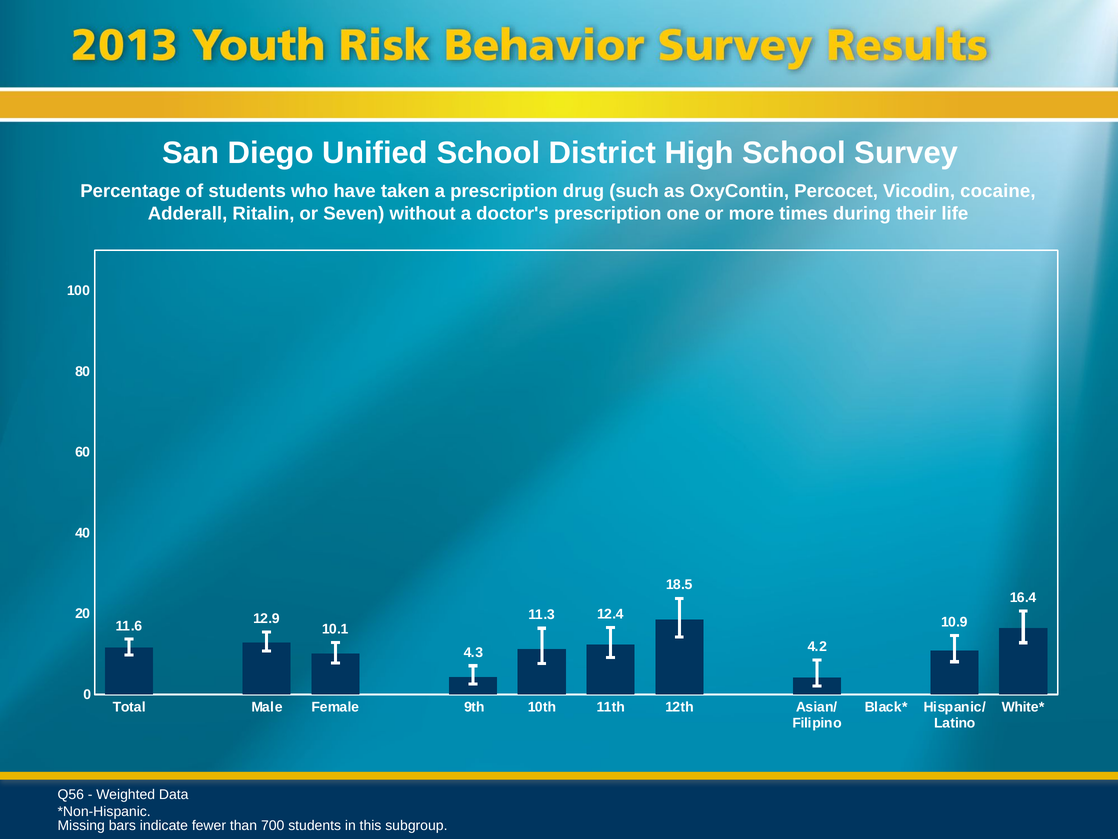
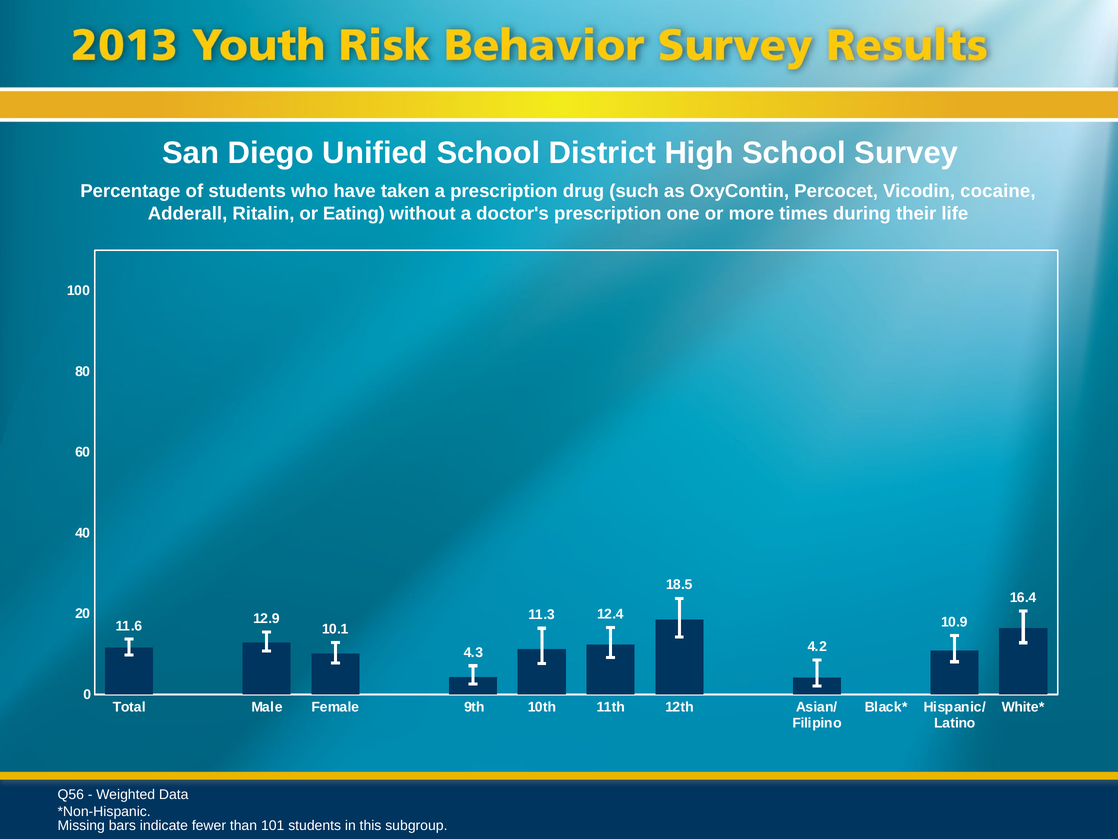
Seven: Seven -> Eating
700: 700 -> 101
